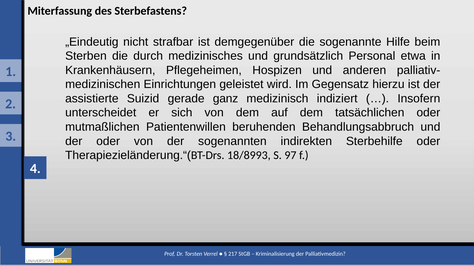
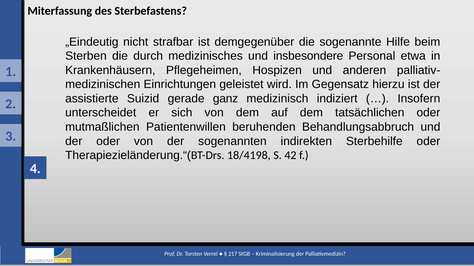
grundsätzlich: grundsätzlich -> insbesondere
18/8993: 18/8993 -> 18/4198
97: 97 -> 42
